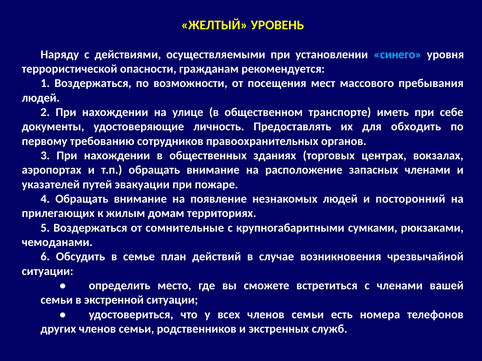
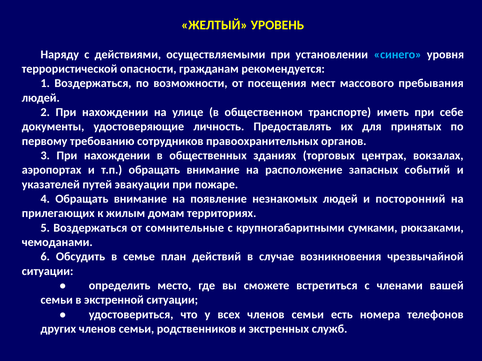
обходить: обходить -> принятых
запасных членами: членами -> событий
